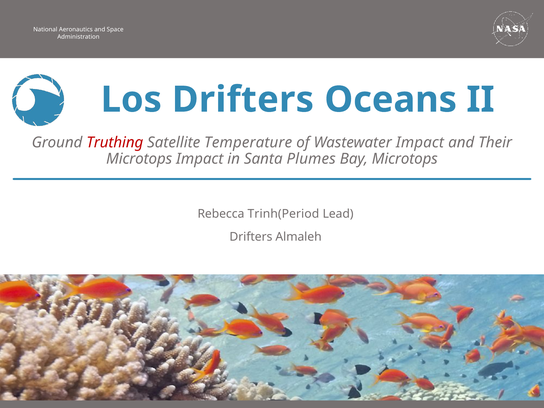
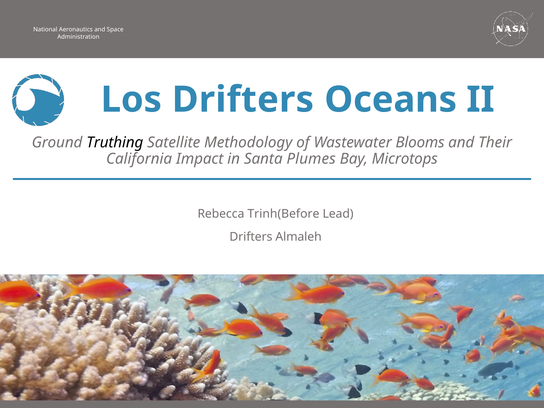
Truthing colour: red -> black
Temperature: Temperature -> Methodology
Wastewater Impact: Impact -> Blooms
Microtops at (139, 159): Microtops -> California
Trinh(Period: Trinh(Period -> Trinh(Before
